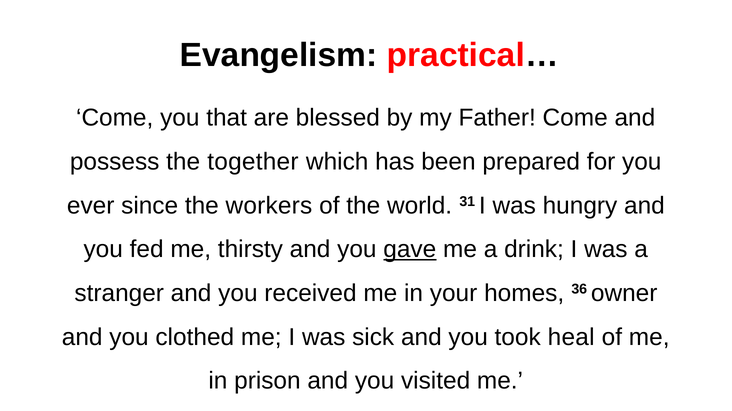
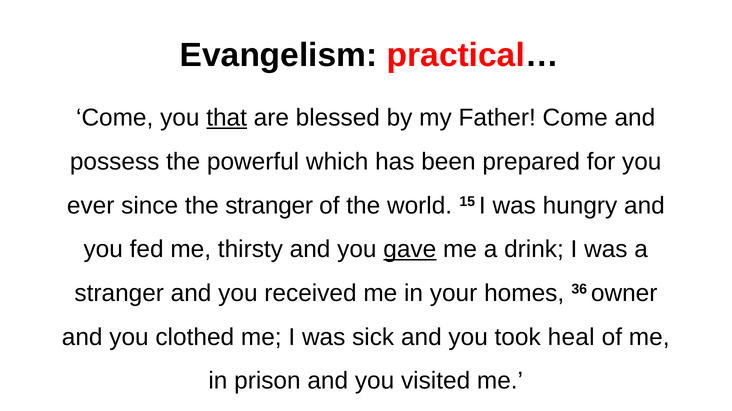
that underline: none -> present
together: together -> powerful
the workers: workers -> stranger
31: 31 -> 15
